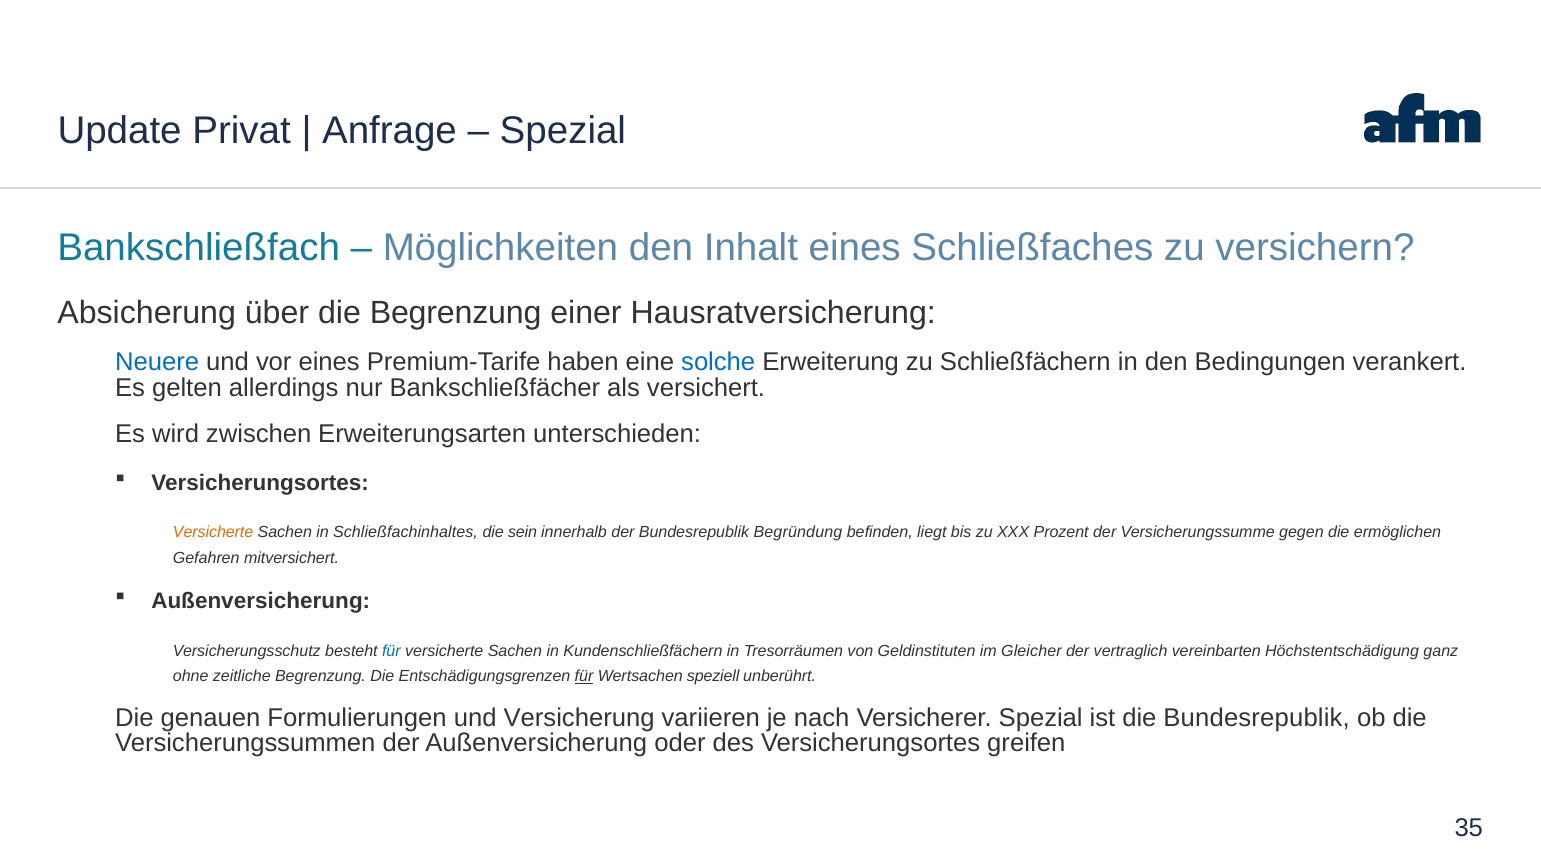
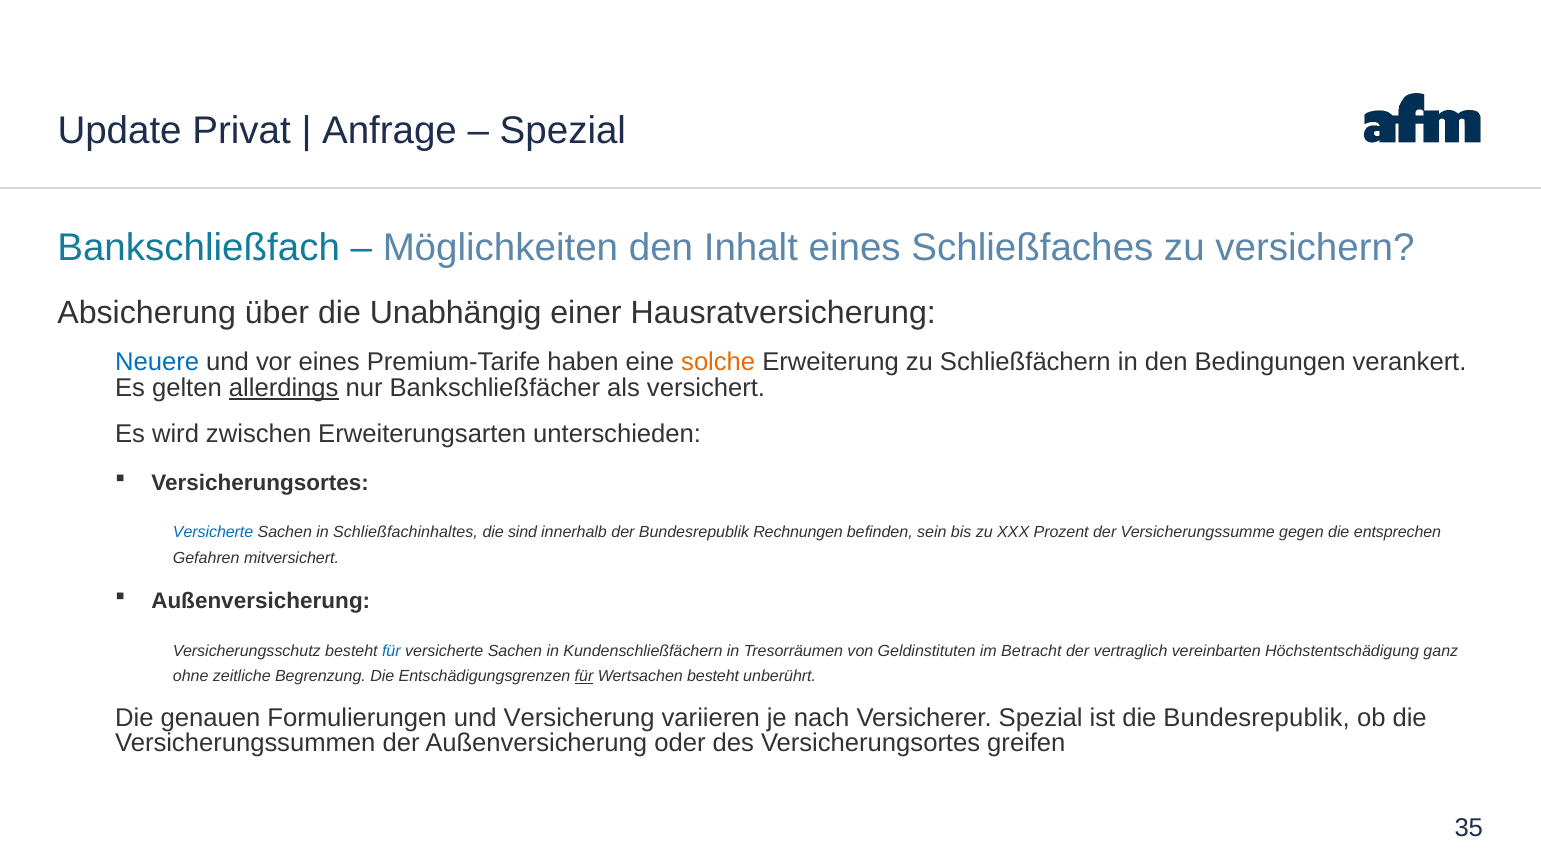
die Begrenzung: Begrenzung -> Unabhängig
solche colour: blue -> orange
allerdings underline: none -> present
Versicherte at (213, 532) colour: orange -> blue
sein: sein -> sind
Begründung: Begründung -> Rechnungen
liegt: liegt -> sein
ermöglichen: ermöglichen -> entsprechen
Gleicher: Gleicher -> Betracht
Wertsachen speziell: speziell -> besteht
